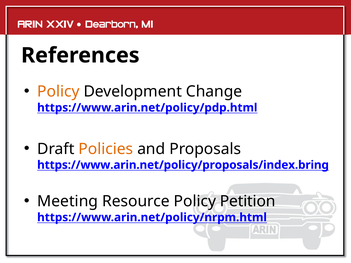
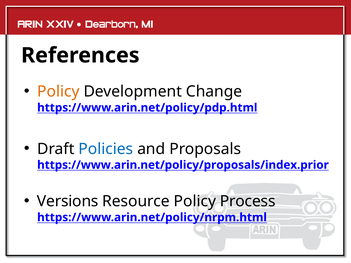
Policies colour: orange -> blue
https://www.arin.net/policy/proposals/index.bring: https://www.arin.net/policy/proposals/index.bring -> https://www.arin.net/policy/proposals/index.prior
Meeting: Meeting -> Versions
Petition: Petition -> Process
